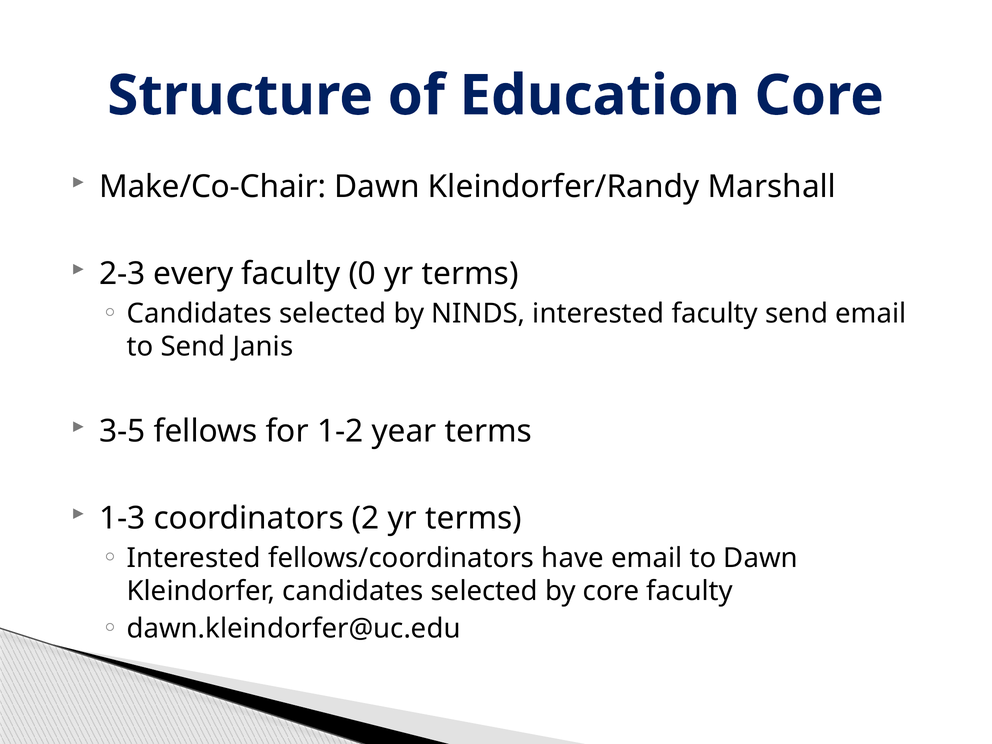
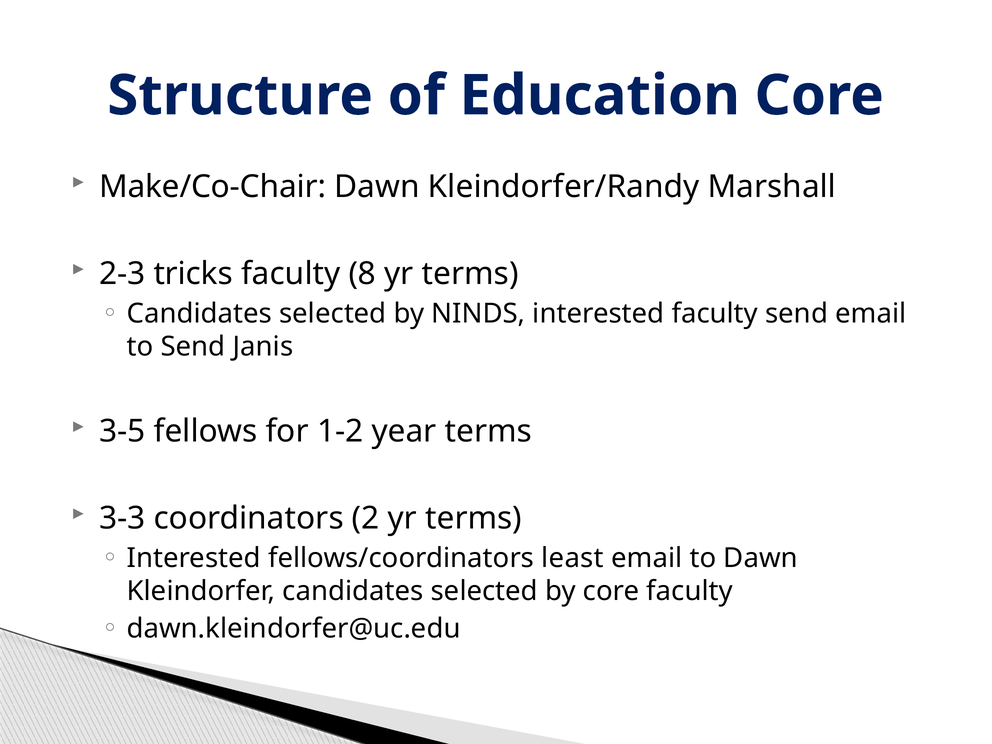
every: every -> tricks
0: 0 -> 8
1-3: 1-3 -> 3-3
have: have -> least
